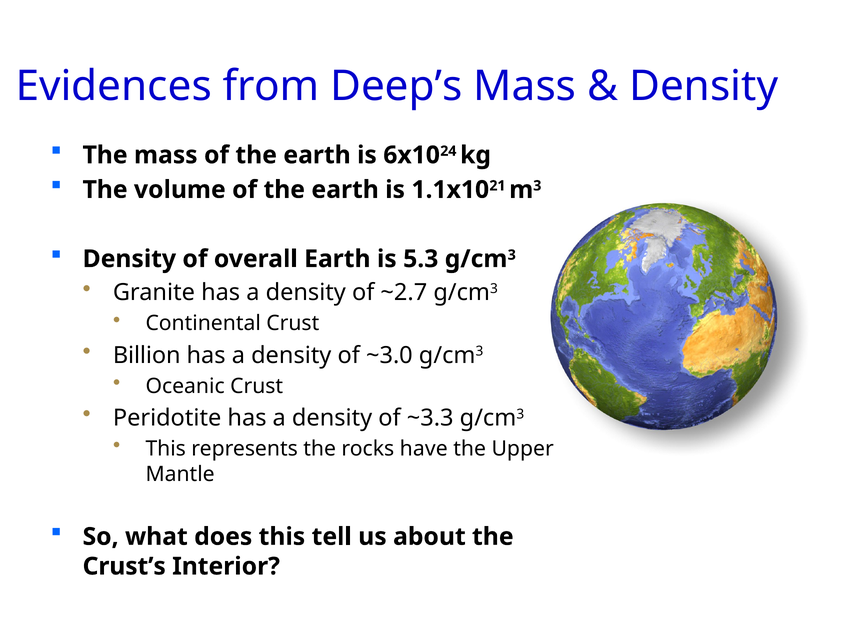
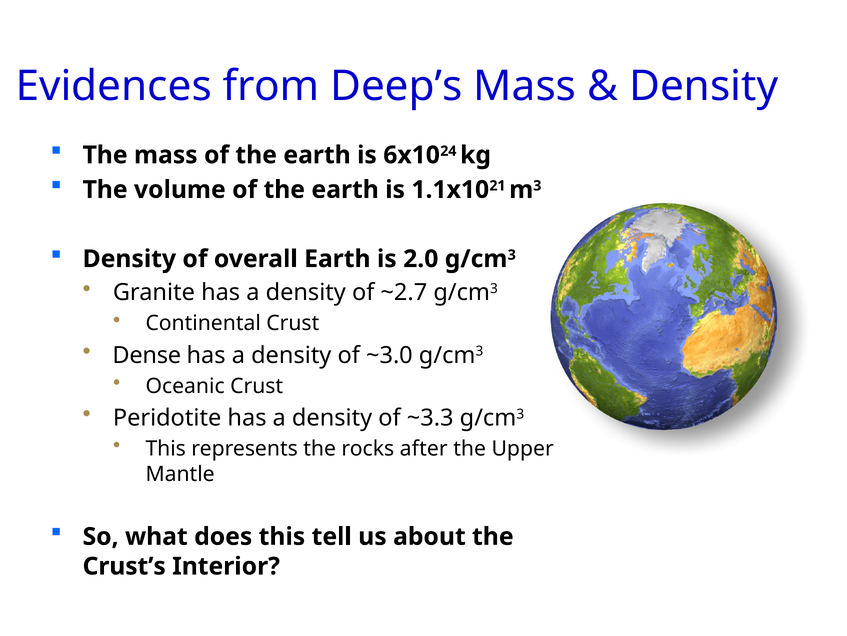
5.3: 5.3 -> 2.0
Billion: Billion -> Dense
have: have -> after
